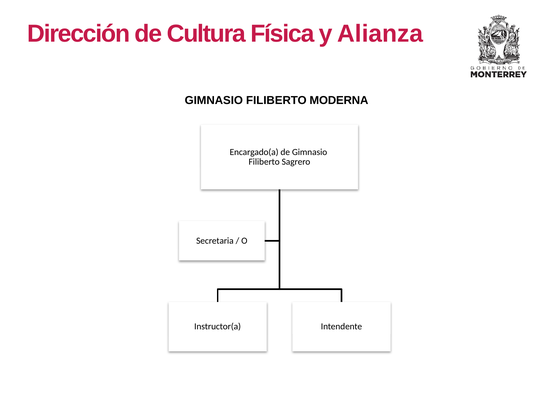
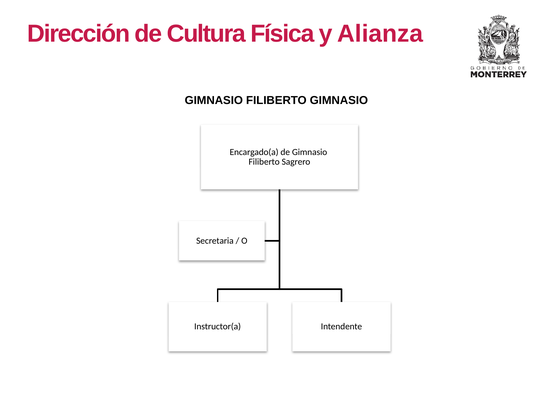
FILIBERTO MODERNA: MODERNA -> GIMNASIO
